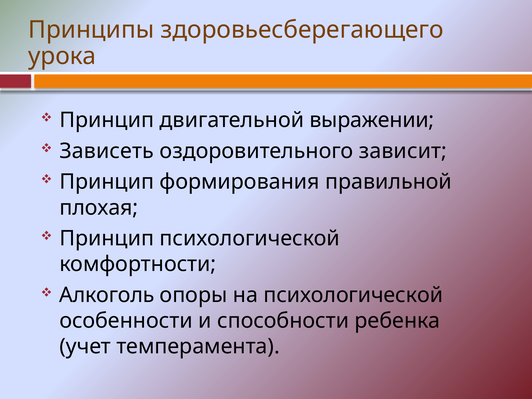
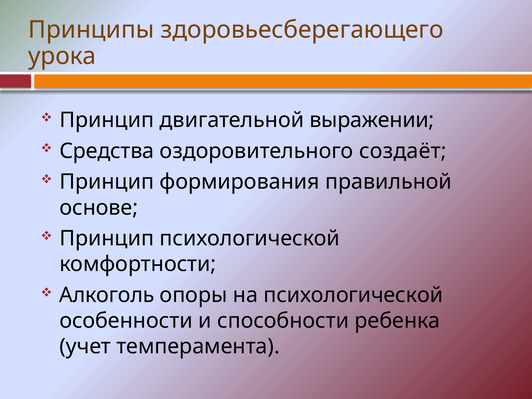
Зависеть: Зависеть -> Средства
зависит: зависит -> создаёт
плохая: плохая -> основе
